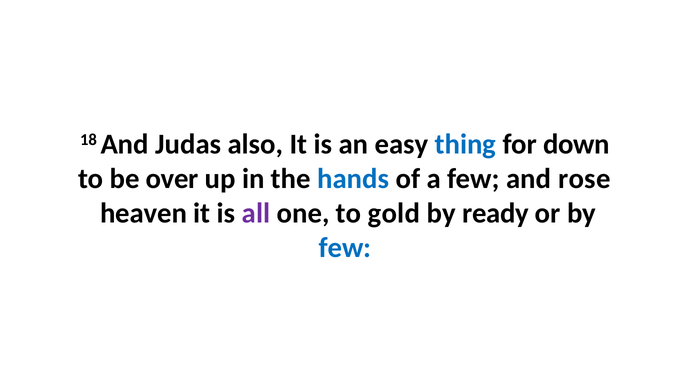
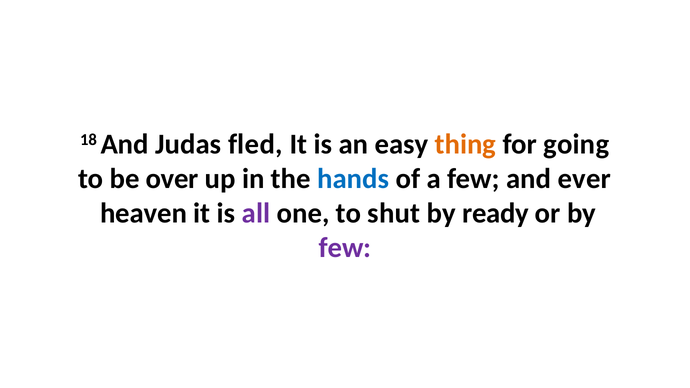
also: also -> fled
thing colour: blue -> orange
down: down -> going
rose: rose -> ever
gold: gold -> shut
few at (345, 248) colour: blue -> purple
